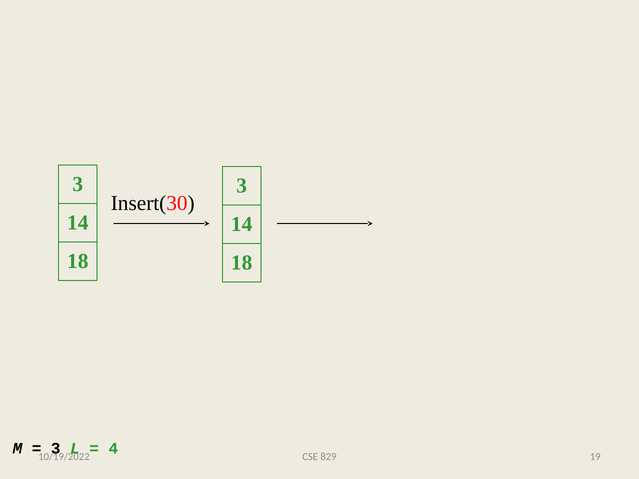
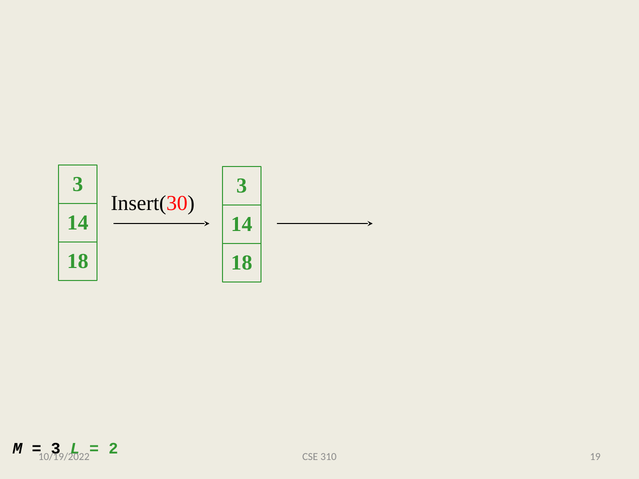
4: 4 -> 2
829: 829 -> 310
